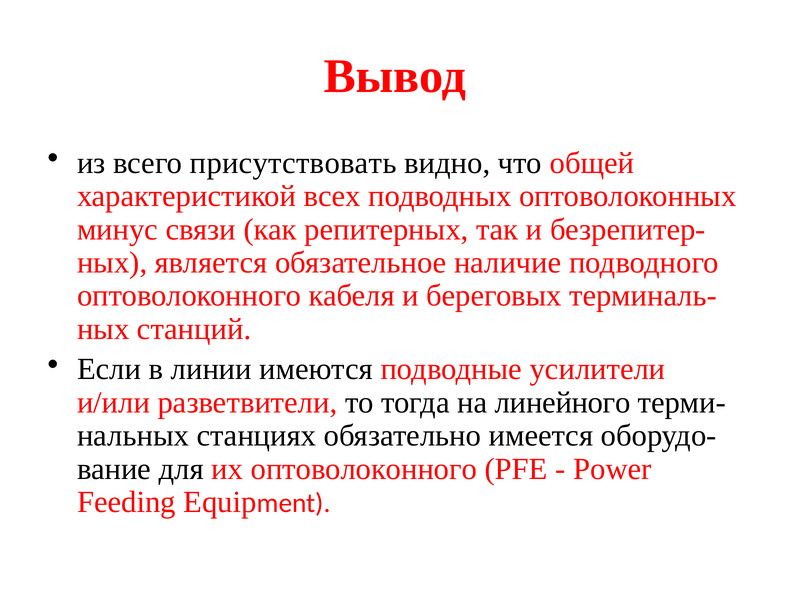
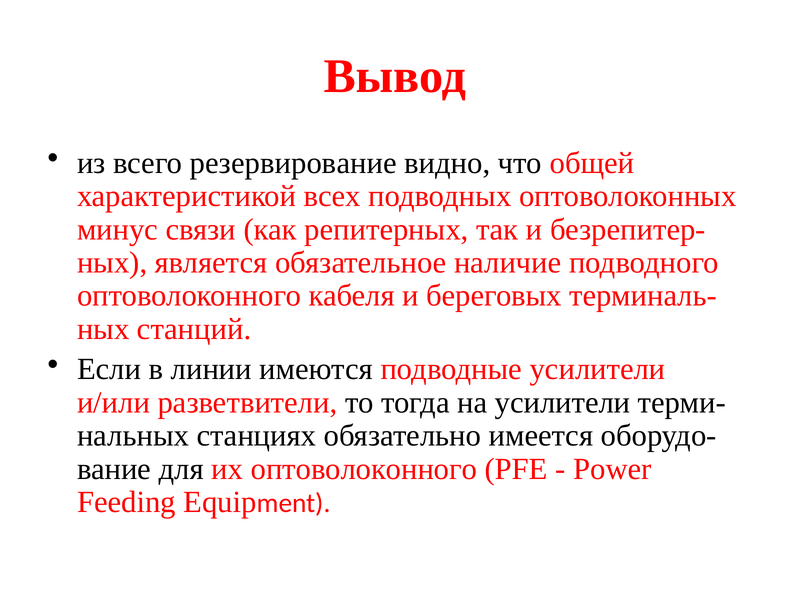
присутствовать: присутствовать -> резервирование
на линейного: линейного -> усилители
